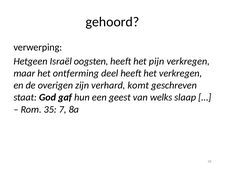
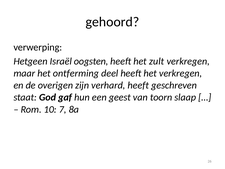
pijn: pijn -> zult
verhard komt: komt -> heeft
welks: welks -> toorn
35: 35 -> 10
